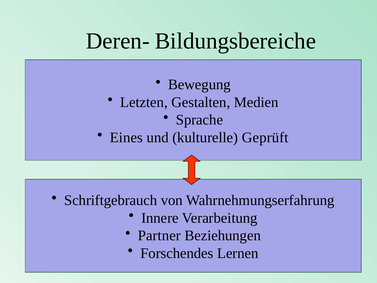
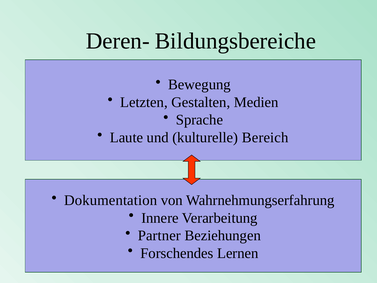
Eines: Eines -> Laute
Geprüft: Geprüft -> Bereich
Schriftgebrauch: Schriftgebrauch -> Dokumentation
